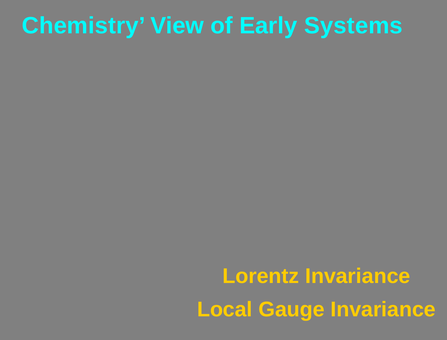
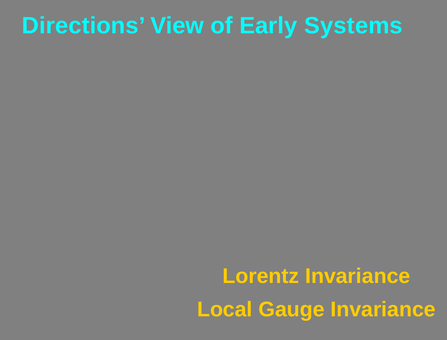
Chemistry: Chemistry -> Directions
